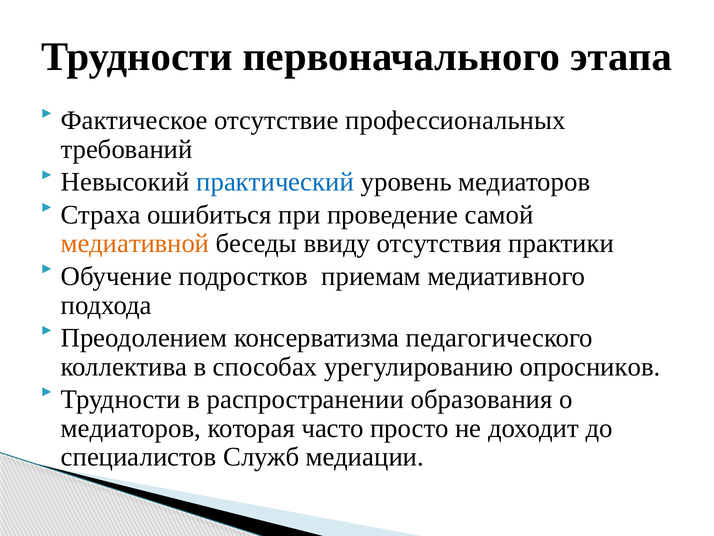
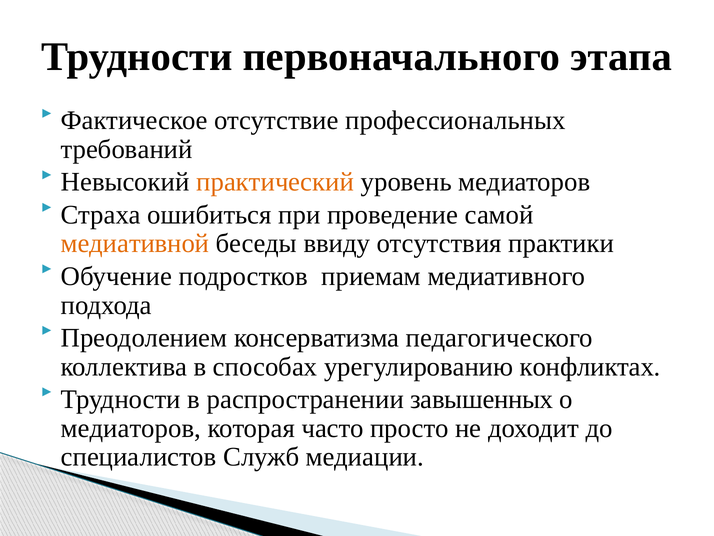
практический colour: blue -> orange
опросников: опросников -> конфликтах
образования: образования -> завышенных
